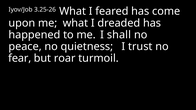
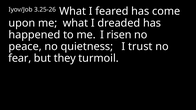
shall: shall -> risen
roar: roar -> they
